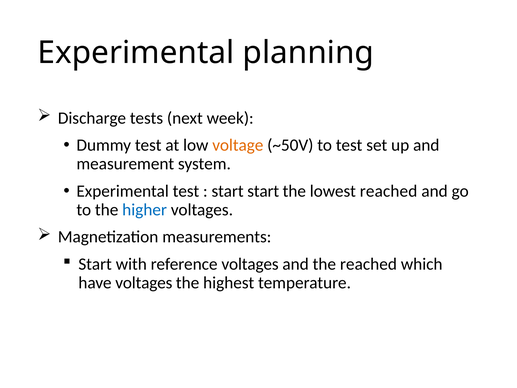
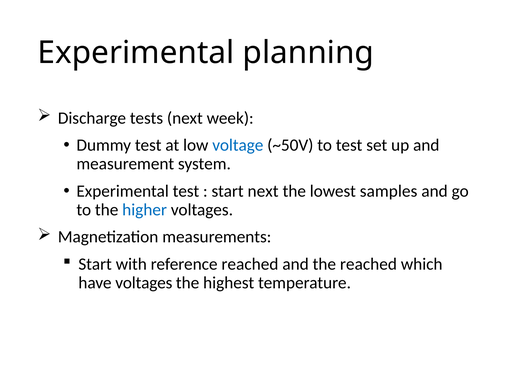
voltage colour: orange -> blue
start start: start -> next
lowest reached: reached -> samples
reference voltages: voltages -> reached
